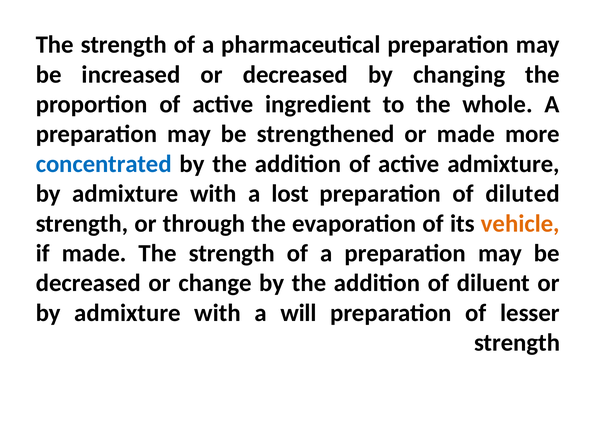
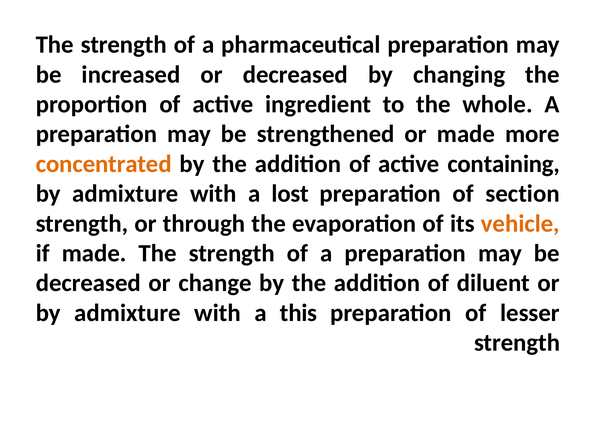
concentrated colour: blue -> orange
active admixture: admixture -> containing
diluted: diluted -> section
will: will -> this
